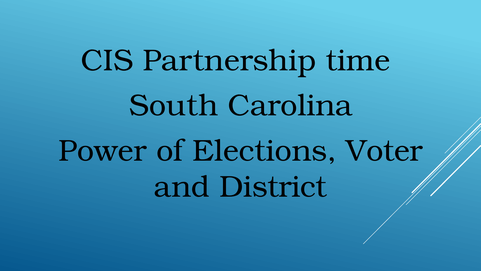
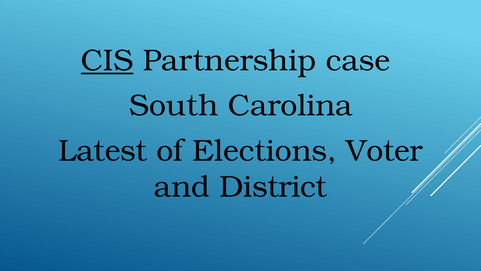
CIS underline: none -> present
time: time -> case
Power: Power -> Latest
